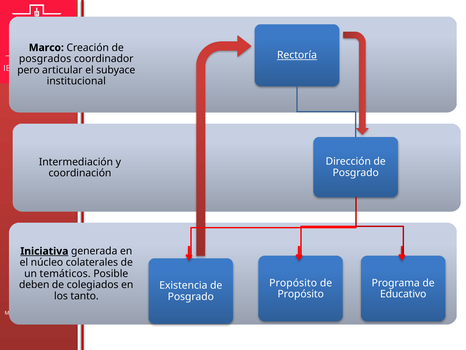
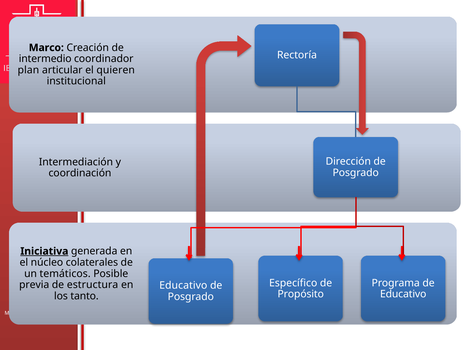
Rectoría underline: present -> none
posgrados: posgrados -> intermedio
pero: pero -> plan
subyace: subyace -> quieren
Propósito at (293, 283): Propósito -> Específico
deben: deben -> previa
colegiados: colegiados -> estructura
Existencia at (183, 285): Existencia -> Educativo
